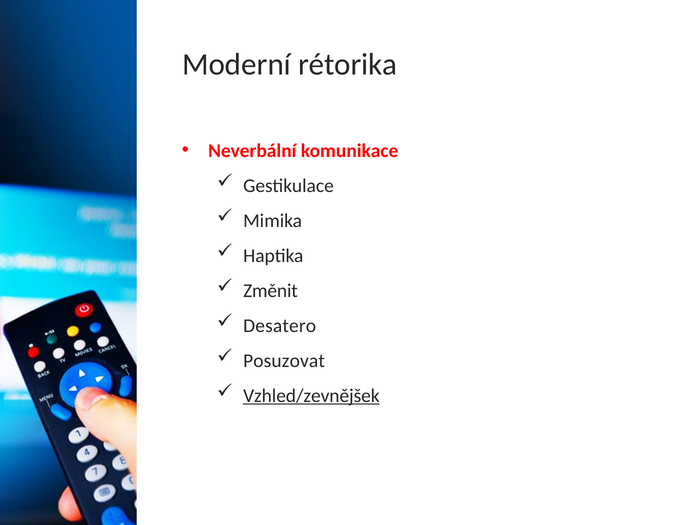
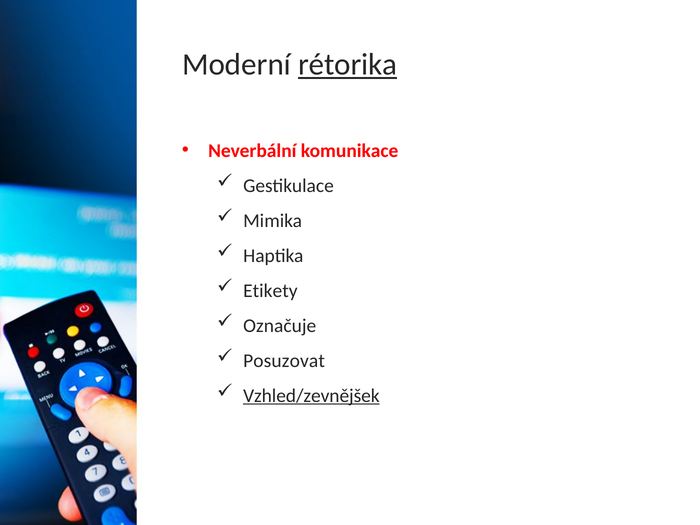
rétorika underline: none -> present
Změnit: Změnit -> Etikety
Desatero: Desatero -> Označuje
